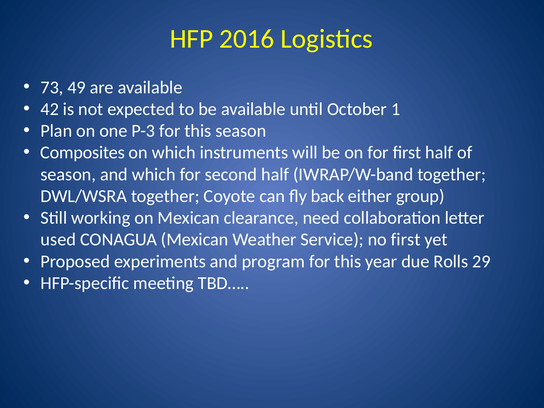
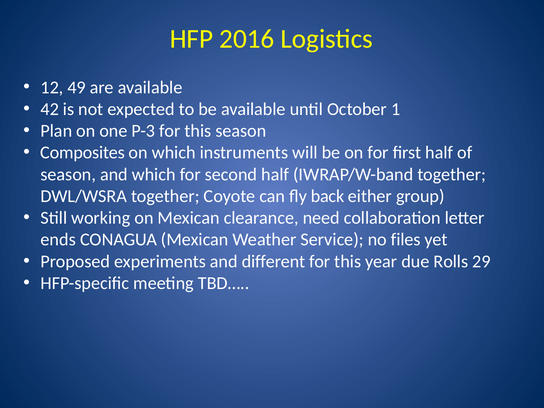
73: 73 -> 12
used: used -> ends
no first: first -> files
program: program -> different
